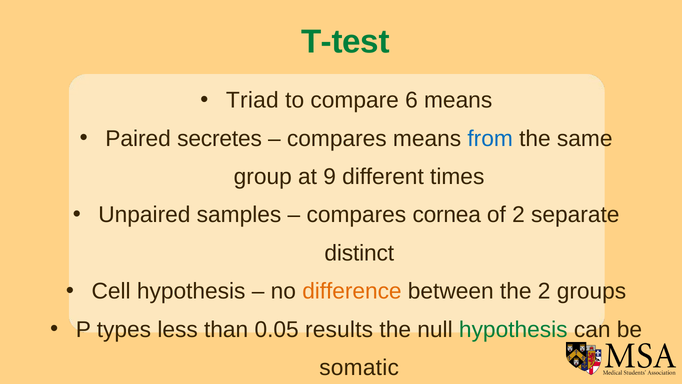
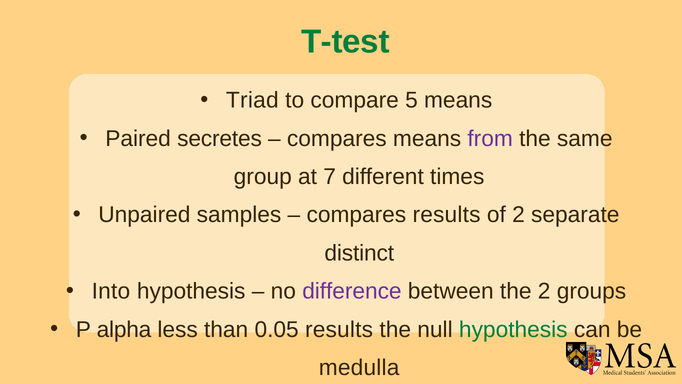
6: 6 -> 5
from colour: blue -> purple
9: 9 -> 7
compares cornea: cornea -> results
Cell: Cell -> Into
difference colour: orange -> purple
types: types -> alpha
somatic: somatic -> medulla
